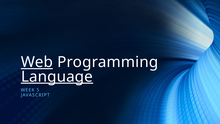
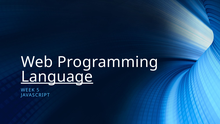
Web underline: present -> none
